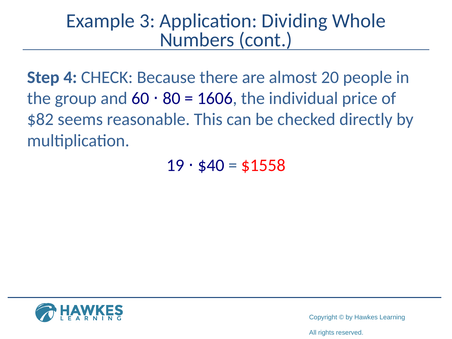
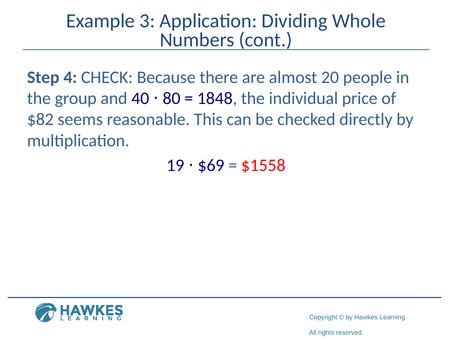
60: 60 -> 40
1606: 1606 -> 1848
$40: $40 -> $69
